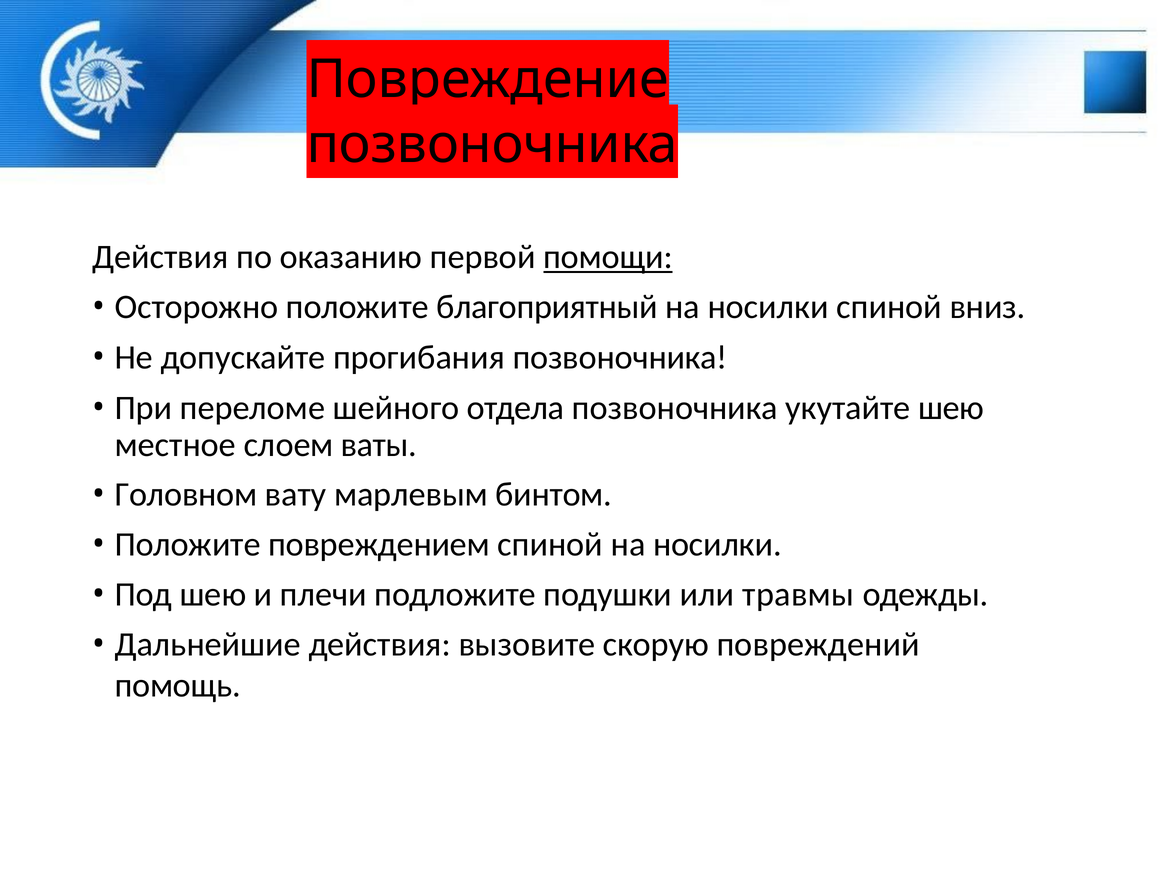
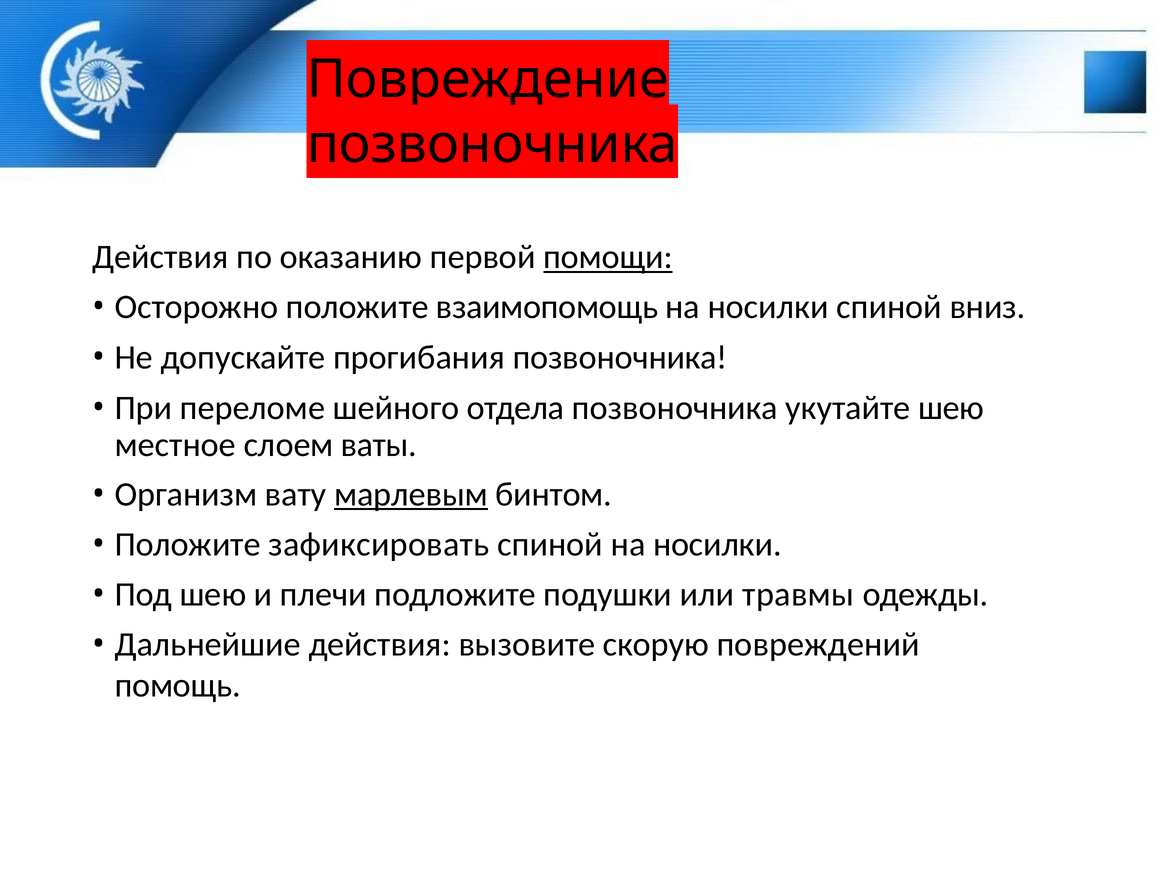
благоприятный: благоприятный -> взаимопомощь
Головном: Головном -> Организм
марлевым underline: none -> present
повреждением: повреждением -> зафиксировать
